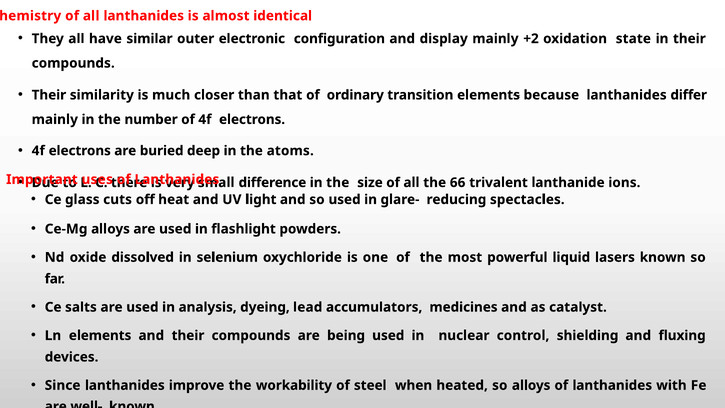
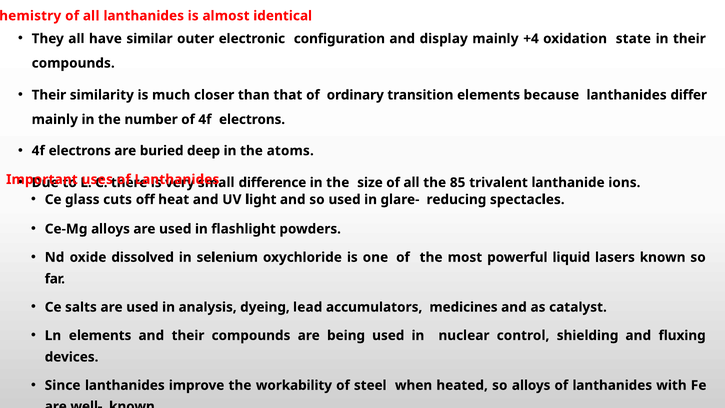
+2: +2 -> +4
66: 66 -> 85
